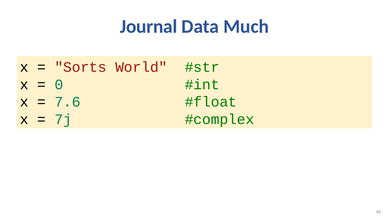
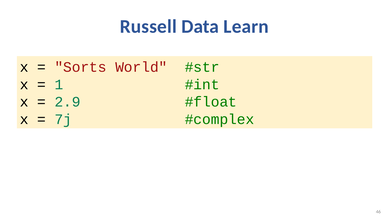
Journal: Journal -> Russell
Much: Much -> Learn
0: 0 -> 1
7.6: 7.6 -> 2.9
